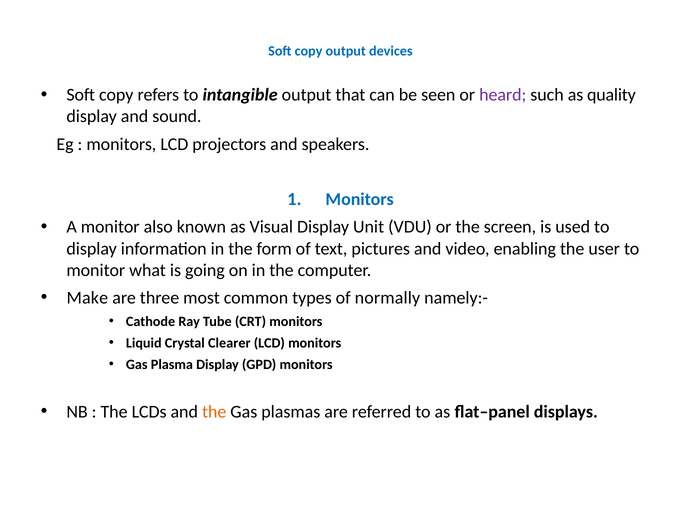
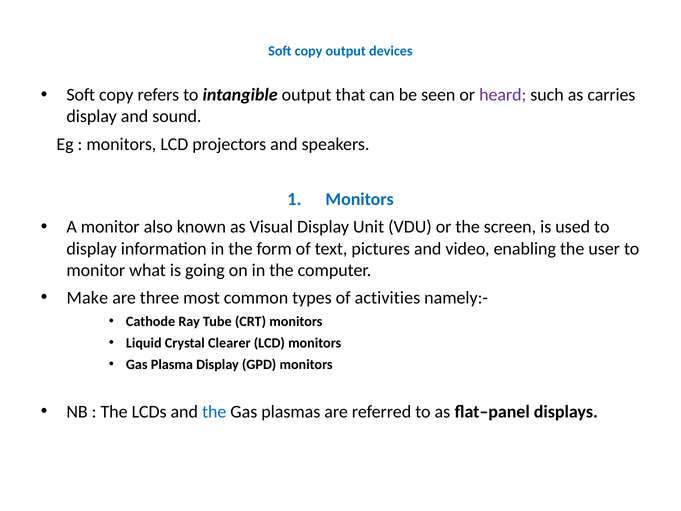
quality: quality -> carries
normally: normally -> activities
the at (214, 411) colour: orange -> blue
